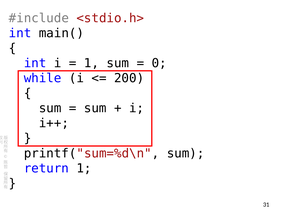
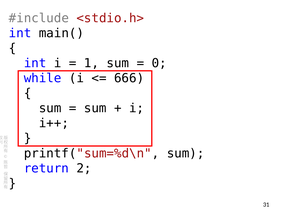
200: 200 -> 666
return 1: 1 -> 2
